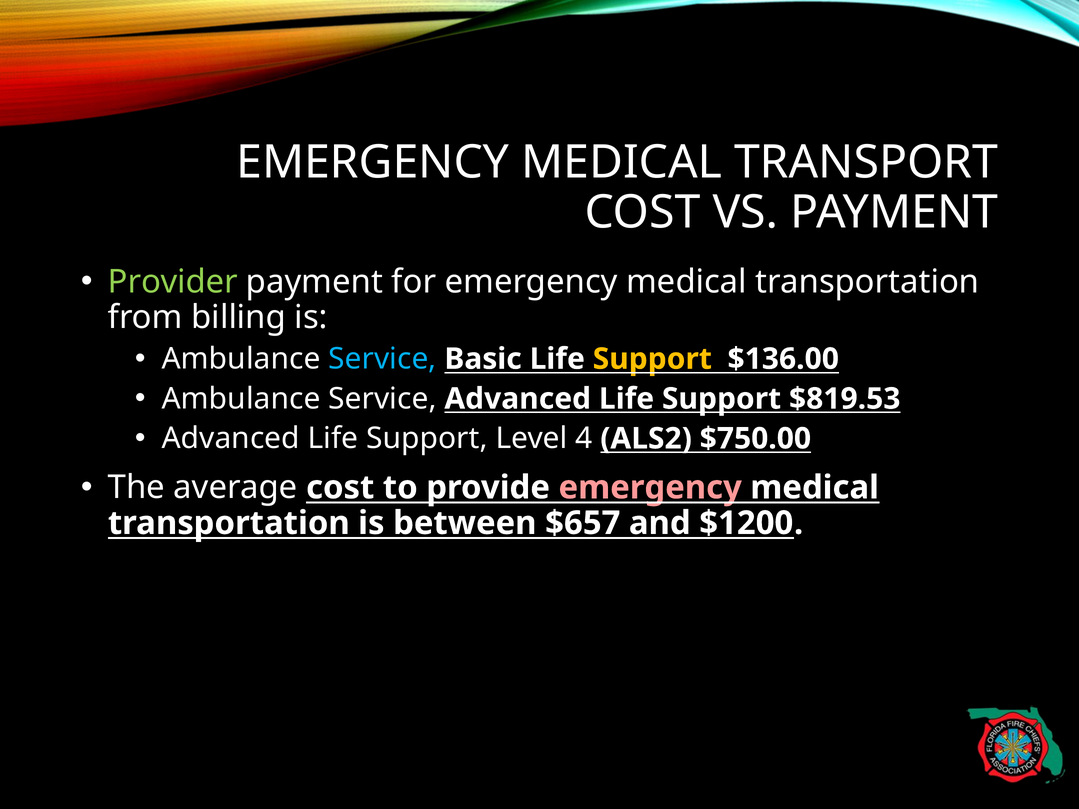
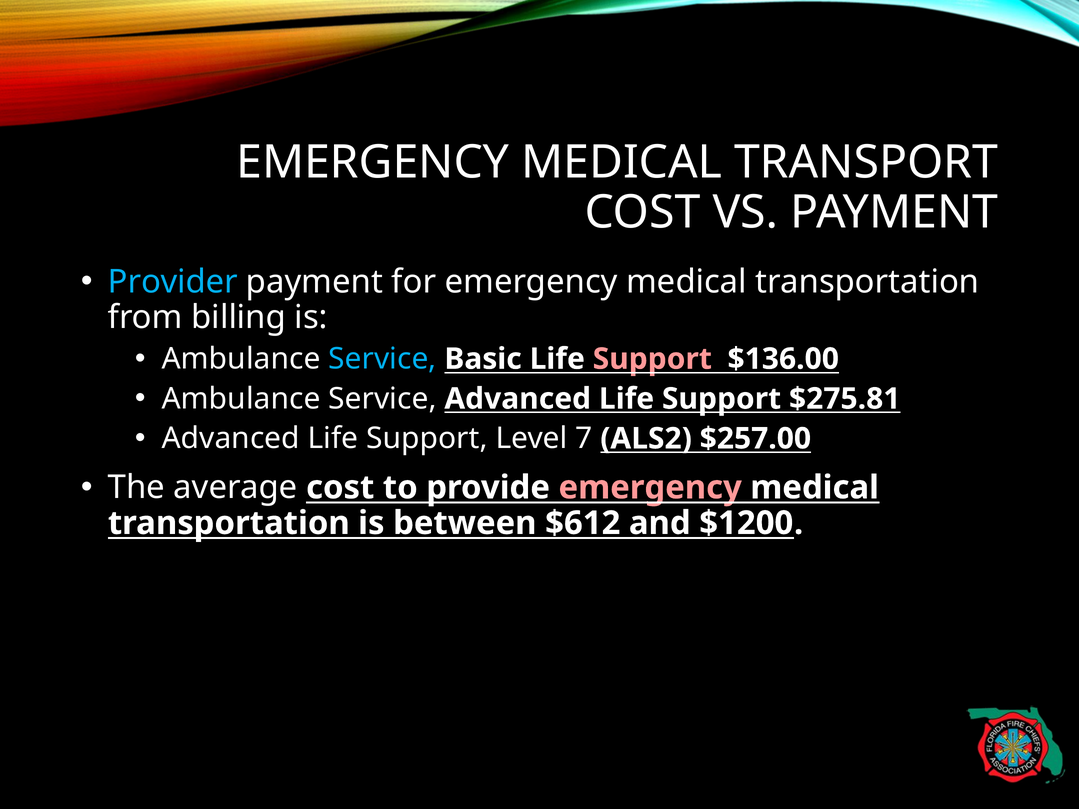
Provider colour: light green -> light blue
Support at (652, 359) colour: yellow -> pink
$819.53: $819.53 -> $275.81
4: 4 -> 7
$750.00: $750.00 -> $257.00
$657: $657 -> $612
